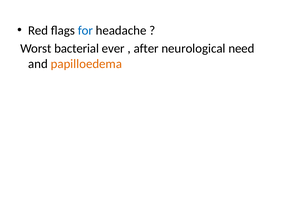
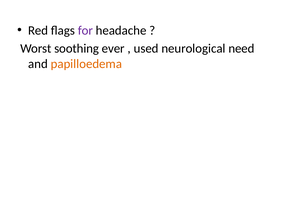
for colour: blue -> purple
bacterial: bacterial -> soothing
after: after -> used
